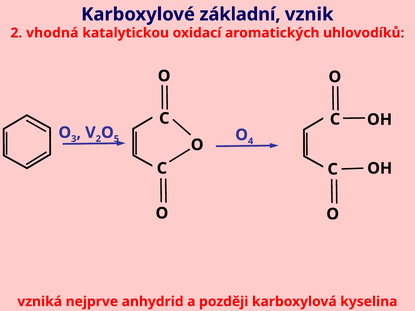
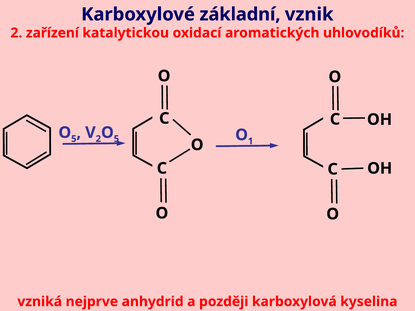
vhodná: vhodná -> zařízení
3 at (74, 139): 3 -> 5
4: 4 -> 1
